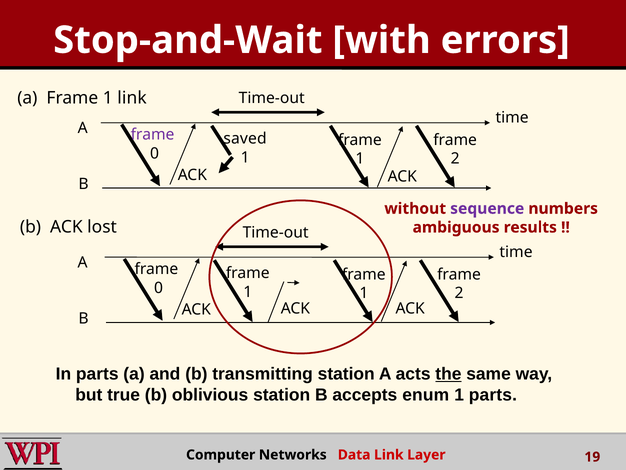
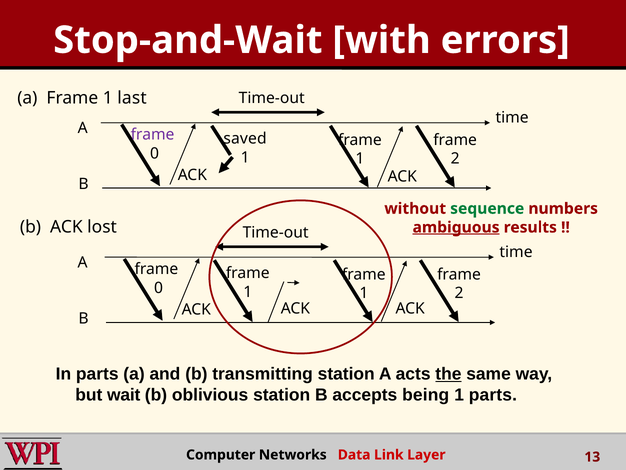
1 link: link -> last
sequence colour: purple -> green
ambiguous underline: none -> present
true: true -> wait
enum: enum -> being
19: 19 -> 13
